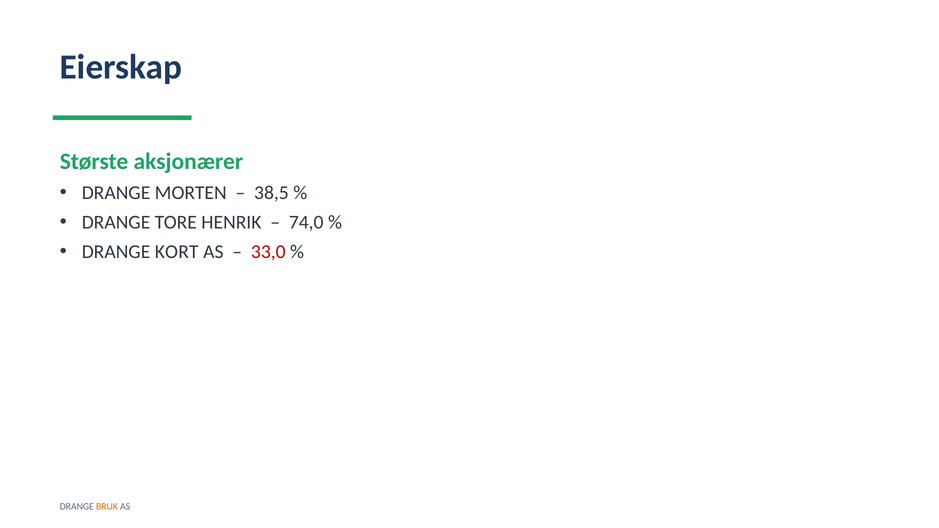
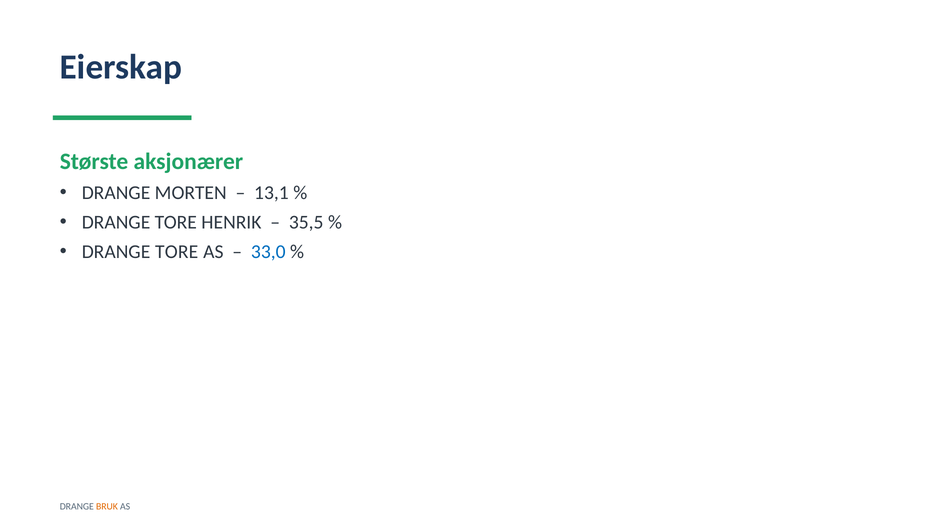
38,5: 38,5 -> 13,1
74,0: 74,0 -> 35,5
KORT at (177, 252): KORT -> TORE
33,0 colour: red -> blue
